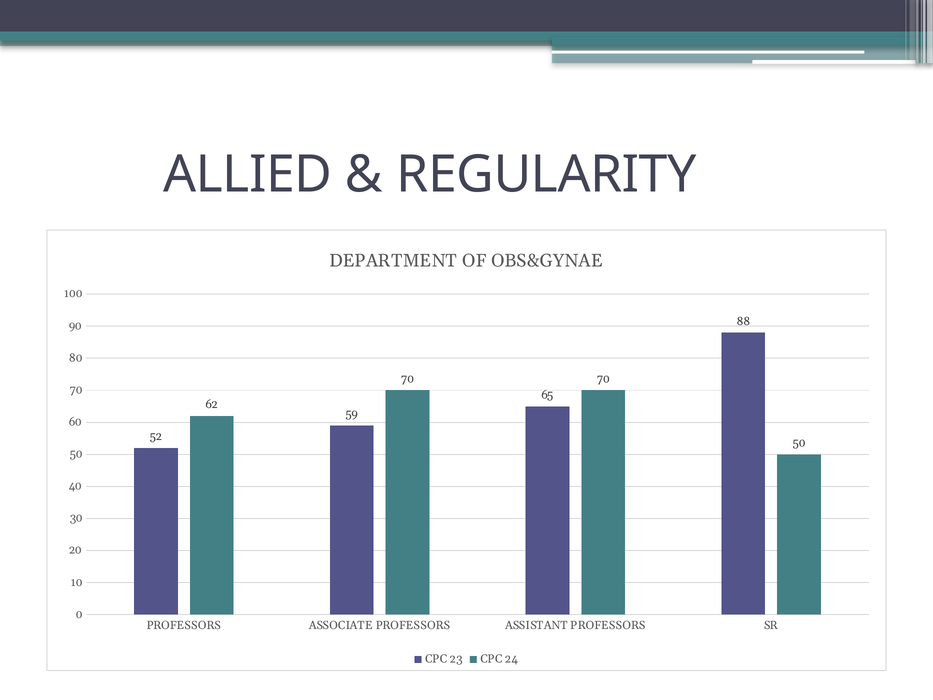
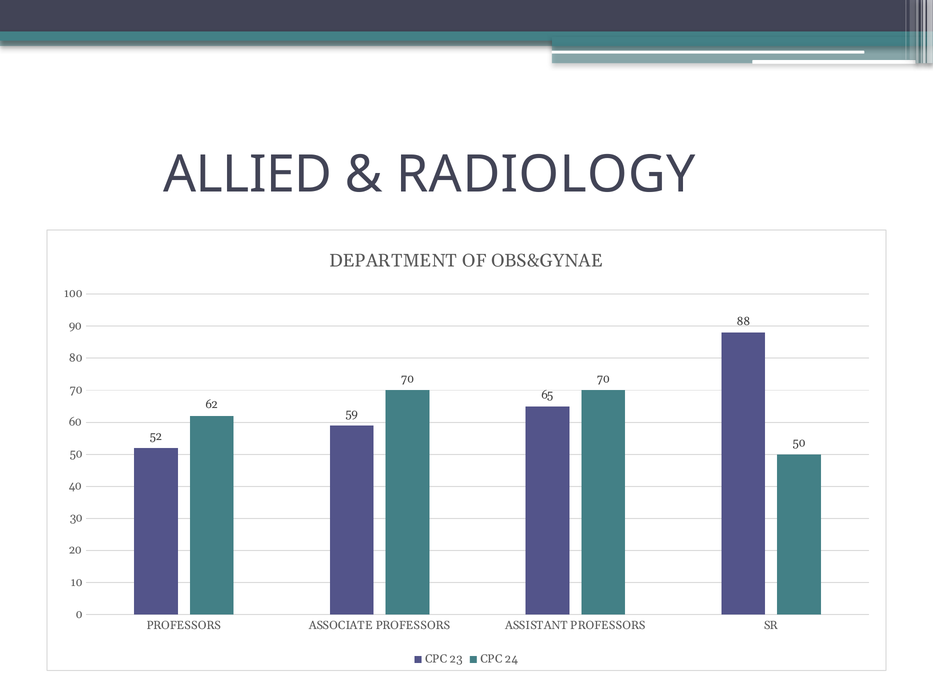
REGULARITY: REGULARITY -> RADIOLOGY
